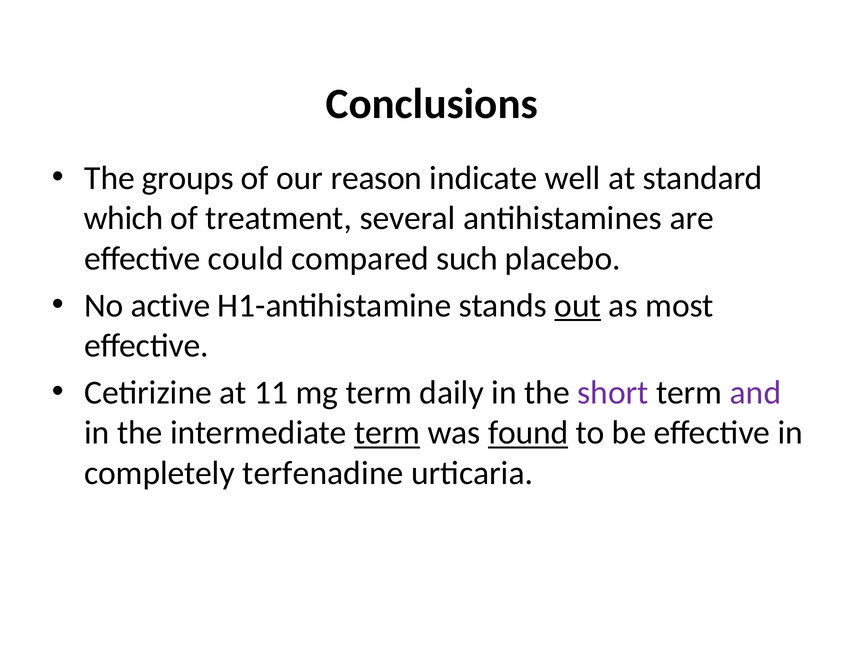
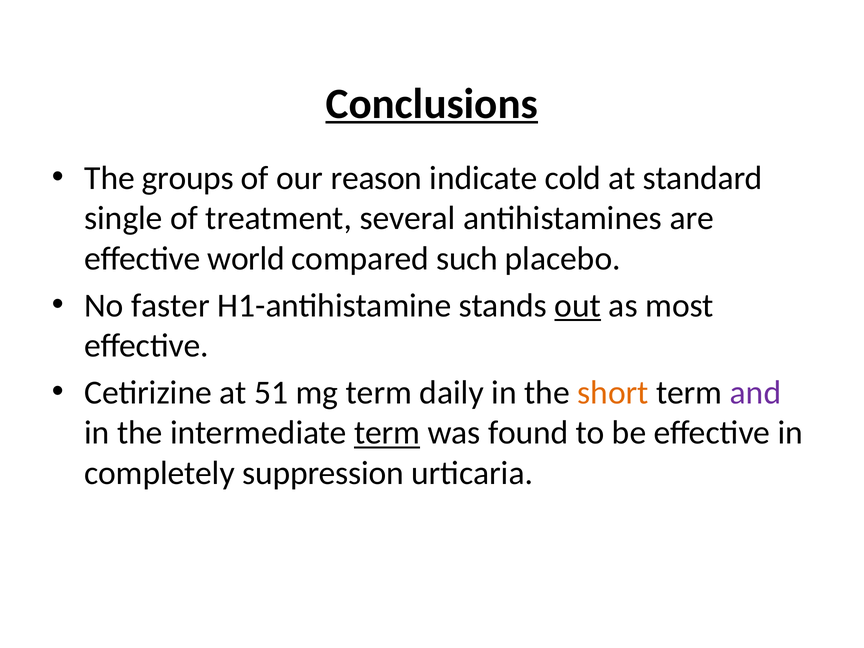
Conclusions underline: none -> present
well: well -> cold
which: which -> single
could: could -> world
active: active -> faster
11: 11 -> 51
short colour: purple -> orange
found underline: present -> none
terfenadine: terfenadine -> suppression
